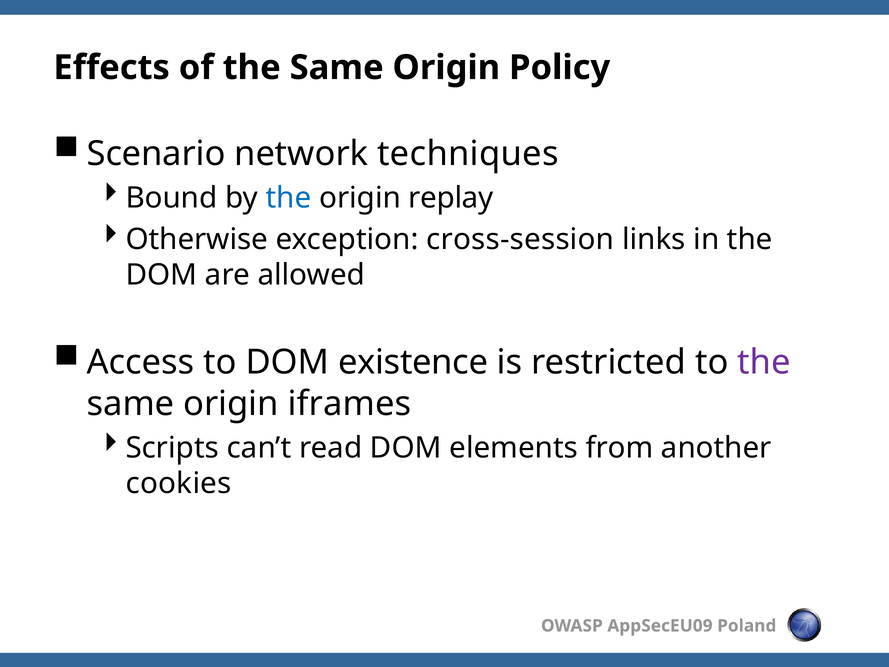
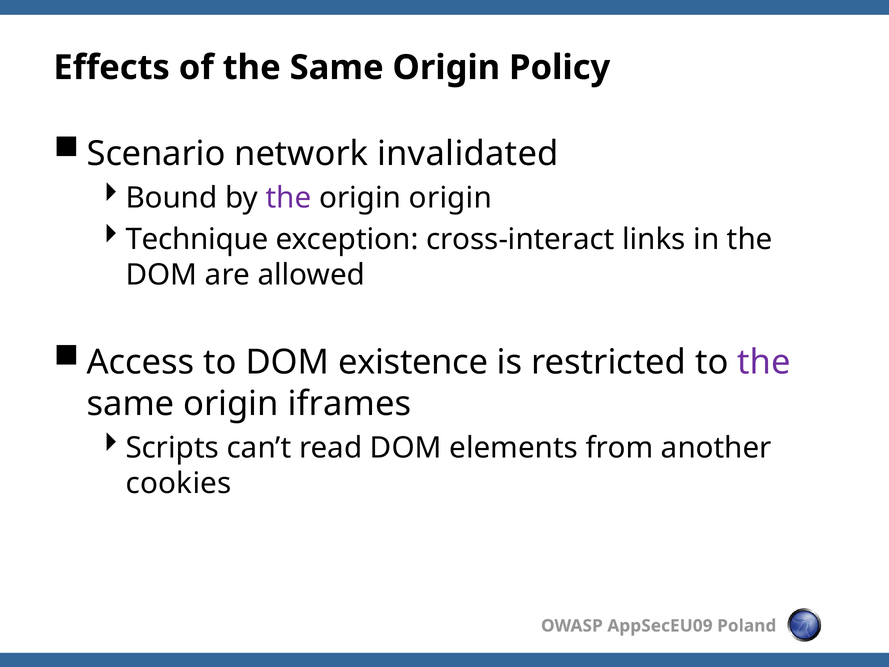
techniques: techniques -> invalidated
the at (289, 198) colour: blue -> purple
origin replay: replay -> origin
Otherwise: Otherwise -> Technique
cross-session: cross-session -> cross-interact
